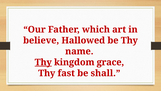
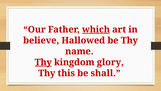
which underline: none -> present
grace: grace -> glory
fast: fast -> this
